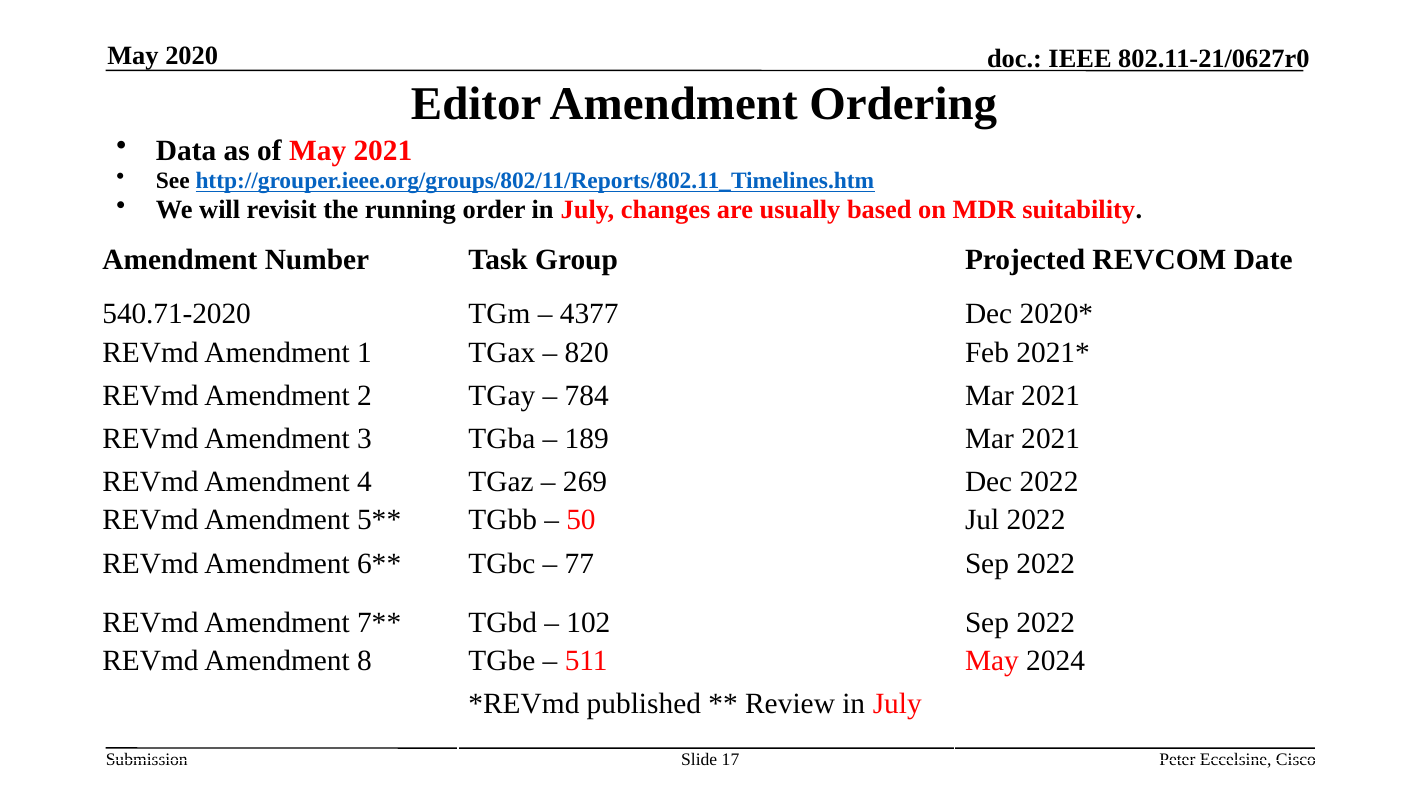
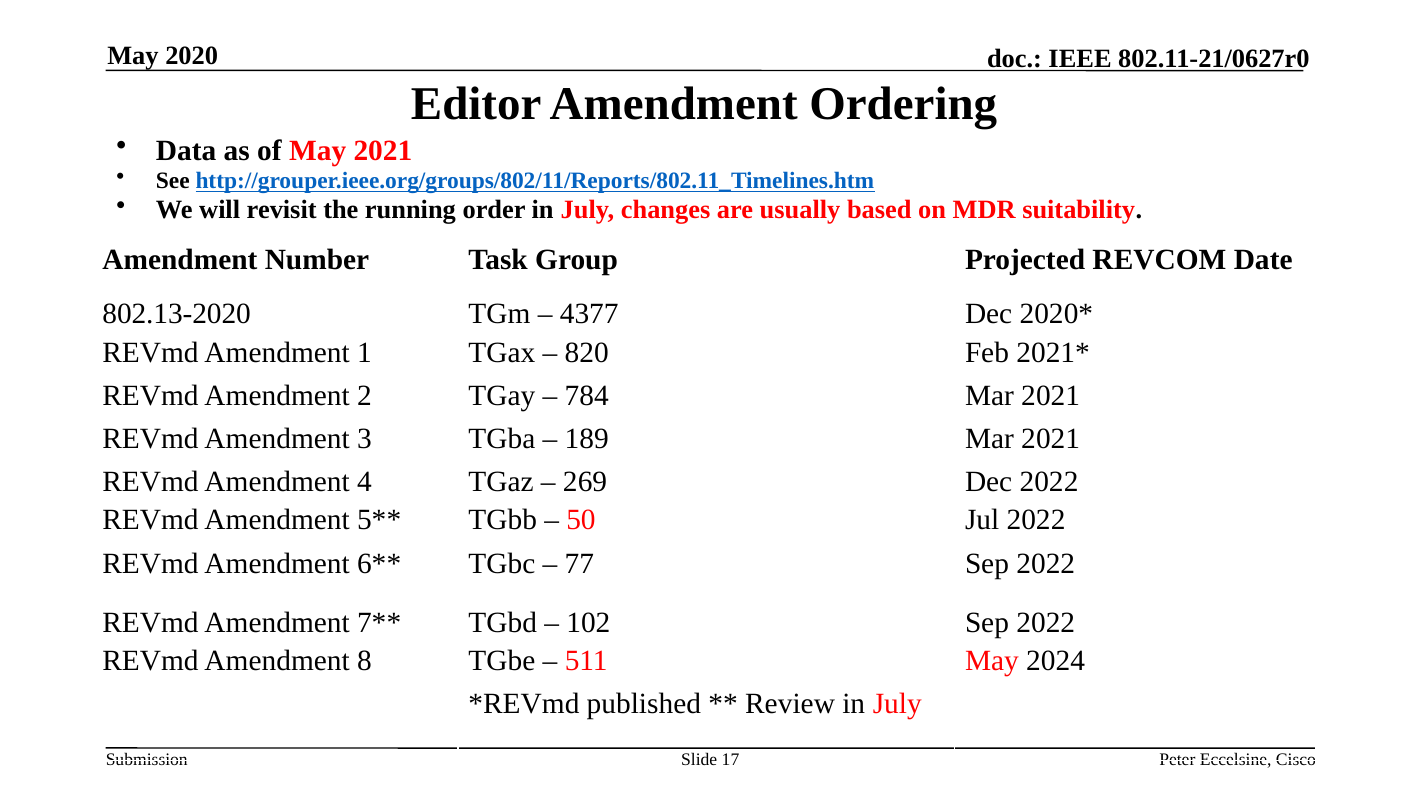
540.71-2020: 540.71-2020 -> 802.13-2020
